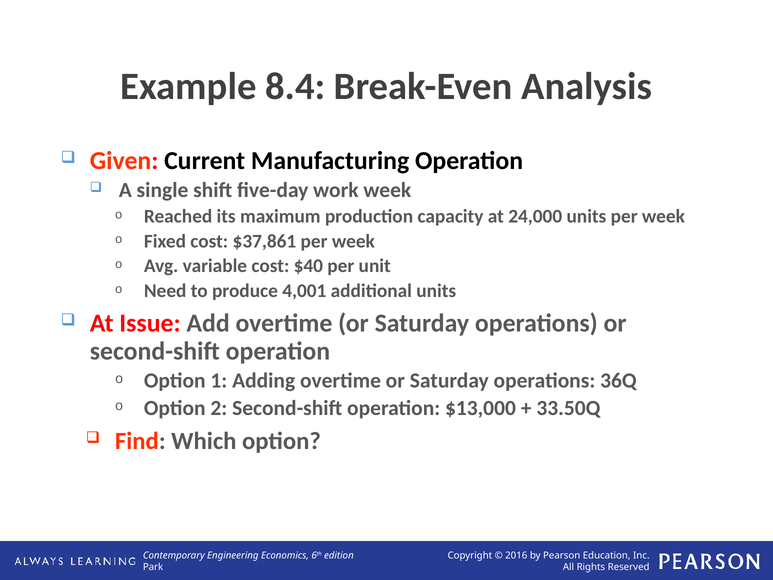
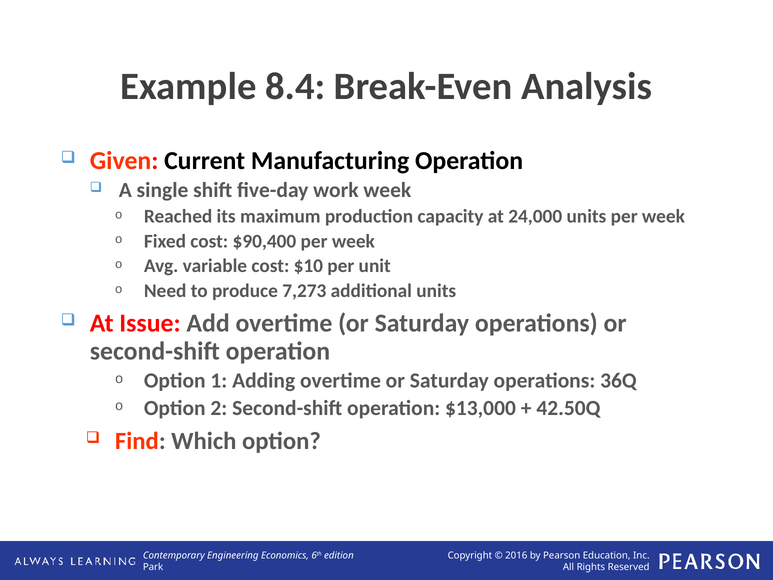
$37,861: $37,861 -> $90,400
$40: $40 -> $10
4,001: 4,001 -> 7,273
33.50Q: 33.50Q -> 42.50Q
